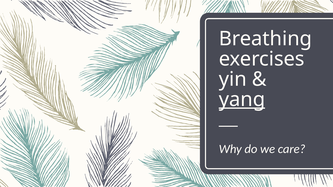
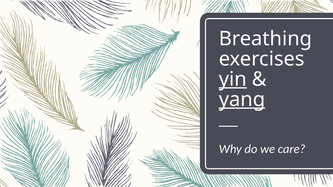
yin underline: none -> present
